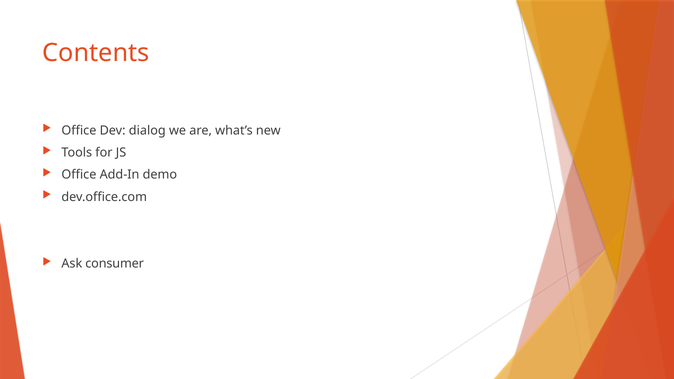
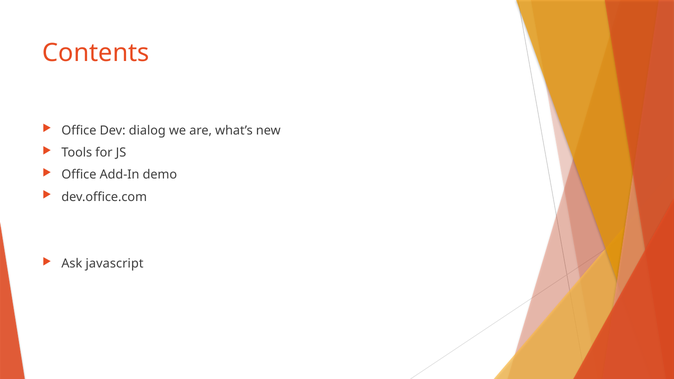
consumer: consumer -> javascript
